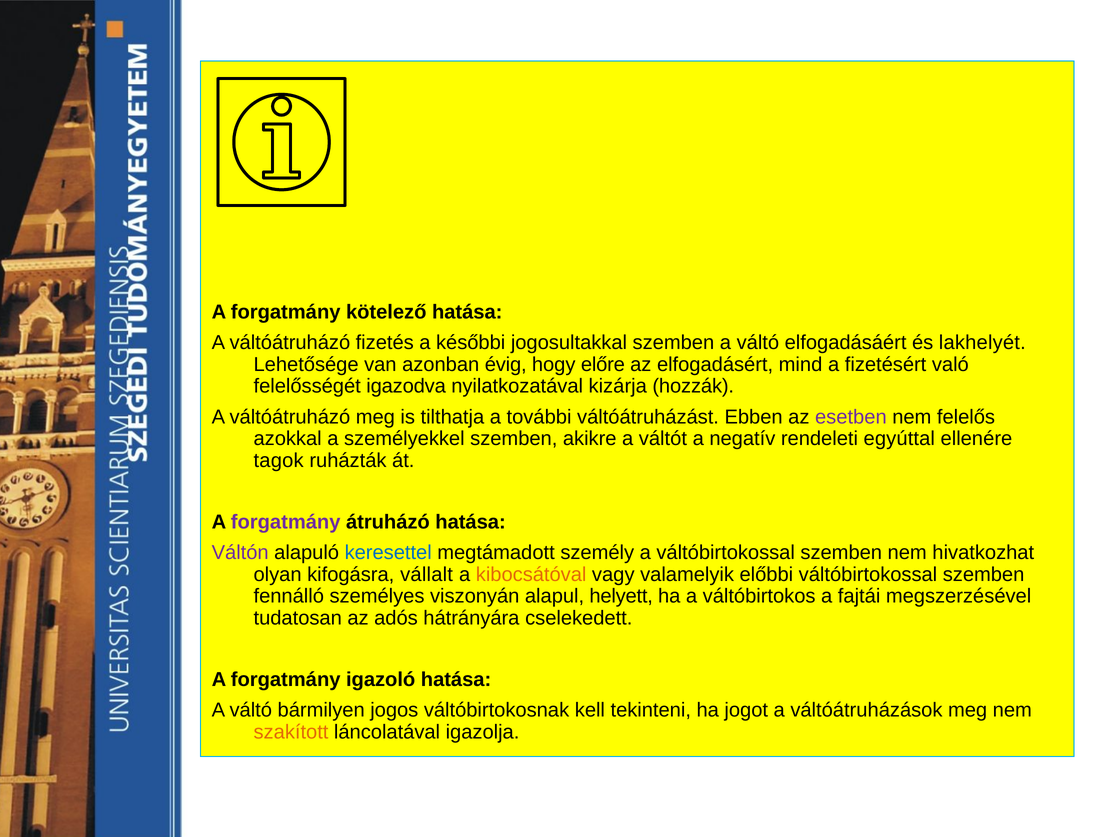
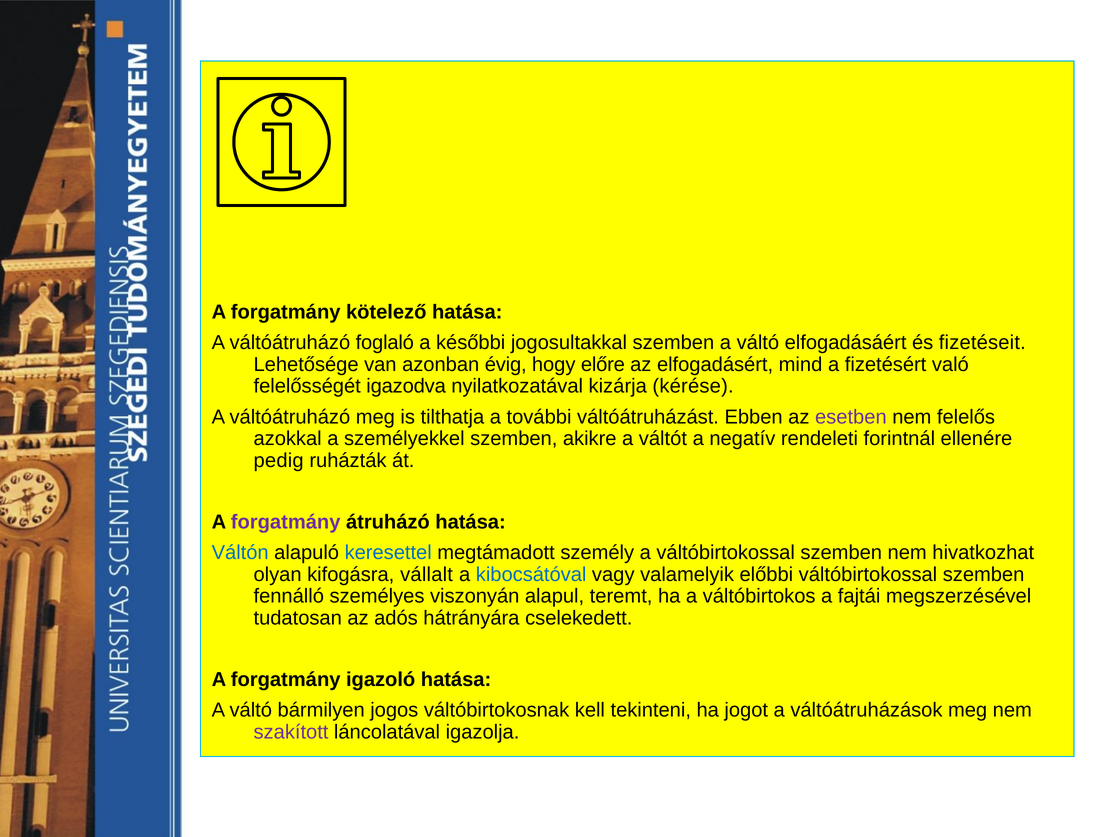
fizetés: fizetés -> foglaló
lakhelyét: lakhelyét -> fizetéseit
hozzák: hozzák -> kérése
egyúttal: egyúttal -> forintnál
tagok: tagok -> pedig
Váltón colour: purple -> blue
kibocsátóval colour: orange -> blue
helyett: helyett -> teremt
szakított colour: orange -> purple
